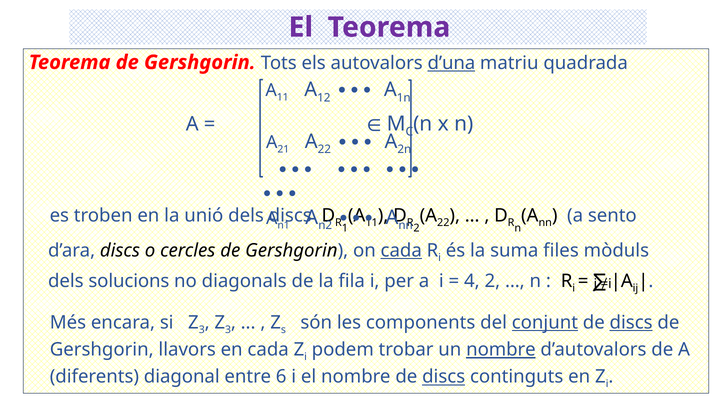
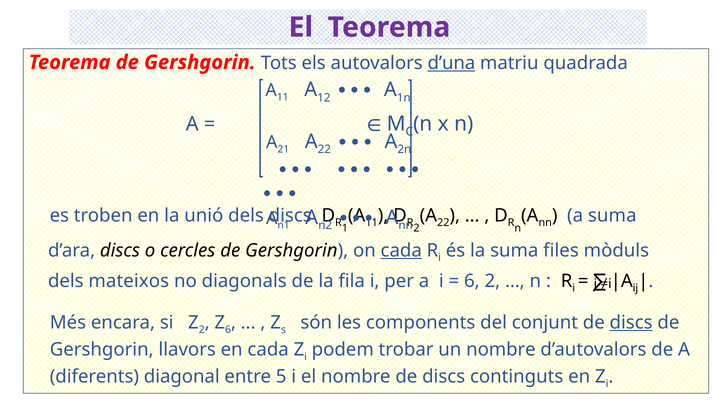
a sento: sento -> suma
solucions: solucions -> mateixos
4 at (472, 281): 4 -> 6
3 at (202, 330): 3 -> 2
3 at (228, 330): 3 -> 6
conjunt underline: present -> none
nombre at (501, 349) underline: present -> none
6: 6 -> 5
discs at (444, 377) underline: present -> none
